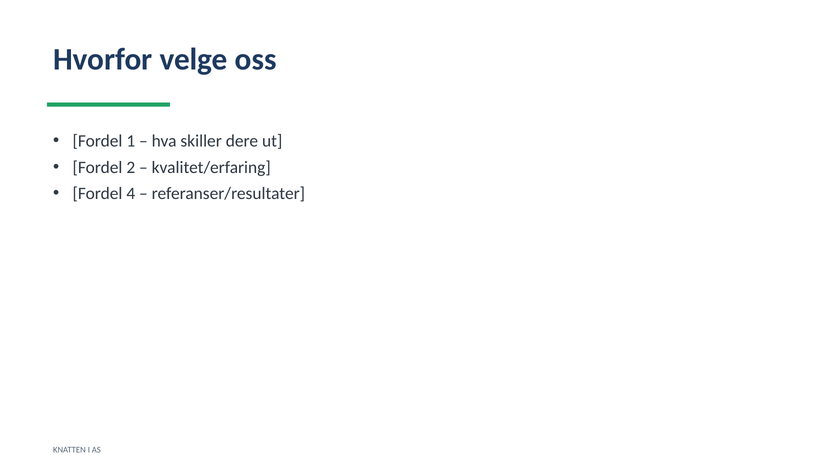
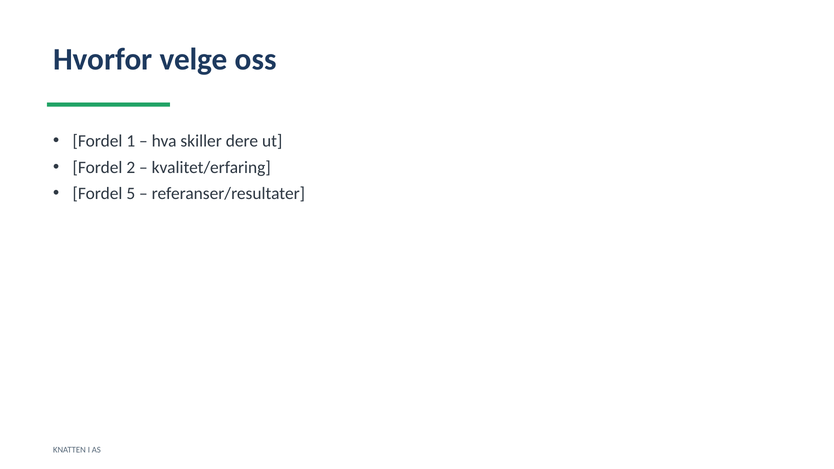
4: 4 -> 5
